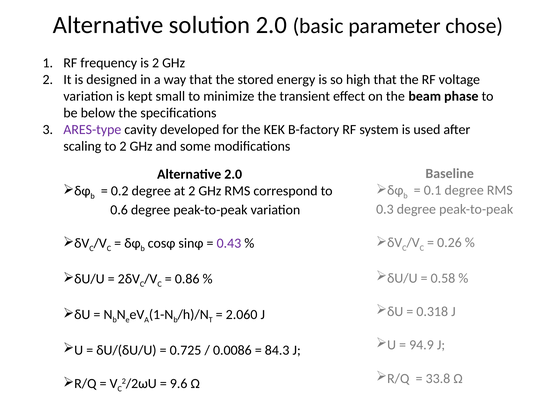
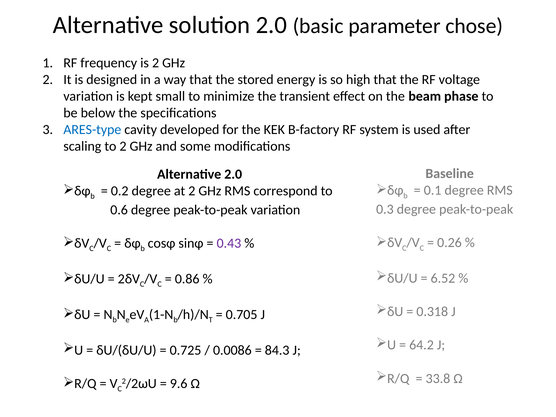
ARES-type colour: purple -> blue
0.58: 0.58 -> 6.52
2.060: 2.060 -> 0.705
94.9: 94.9 -> 64.2
